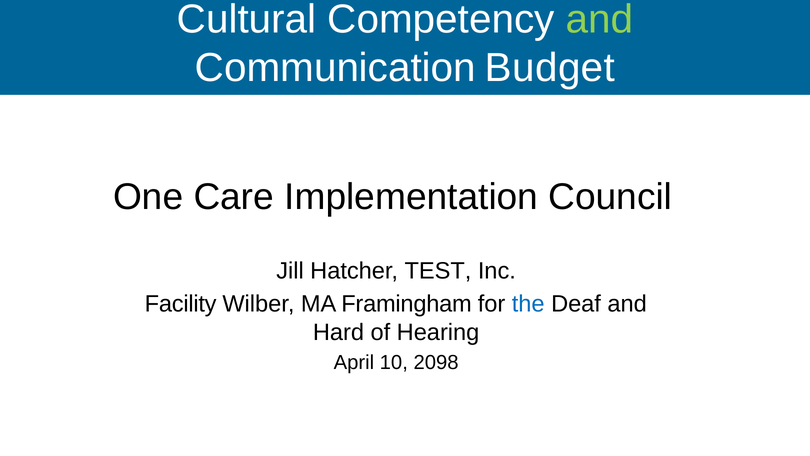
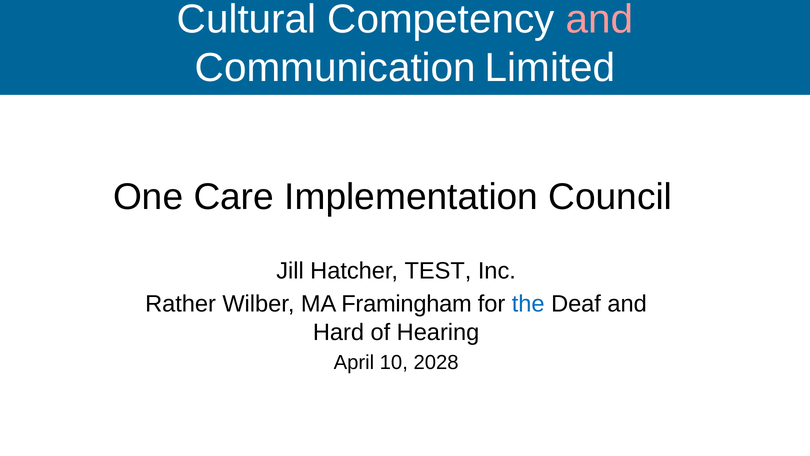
and at (600, 19) colour: light green -> pink
Budget: Budget -> Limited
Facility: Facility -> Rather
2098: 2098 -> 2028
